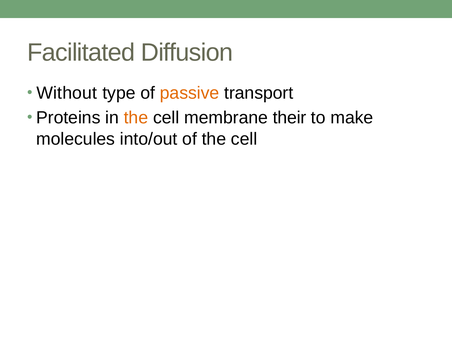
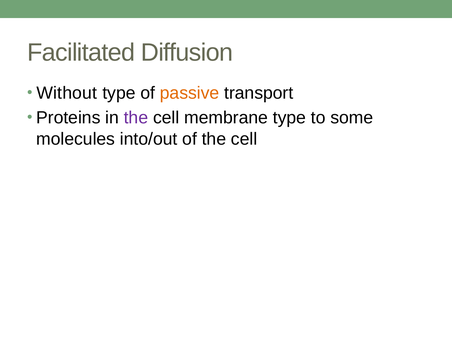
the at (136, 118) colour: orange -> purple
membrane their: their -> type
make: make -> some
